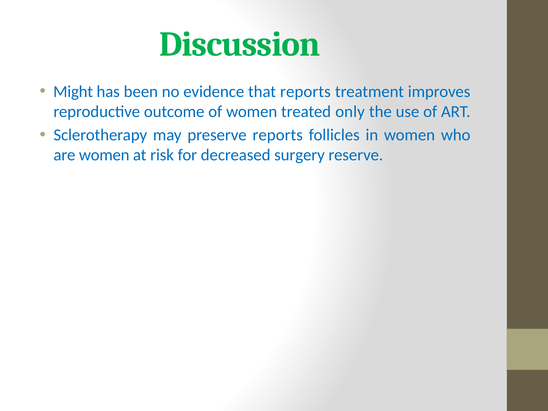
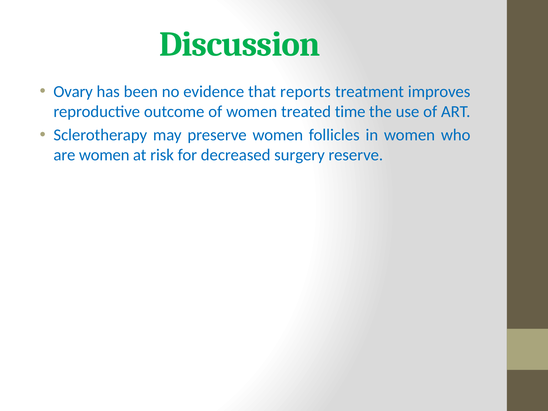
Might: Might -> Ovary
only: only -> time
preserve reports: reports -> women
